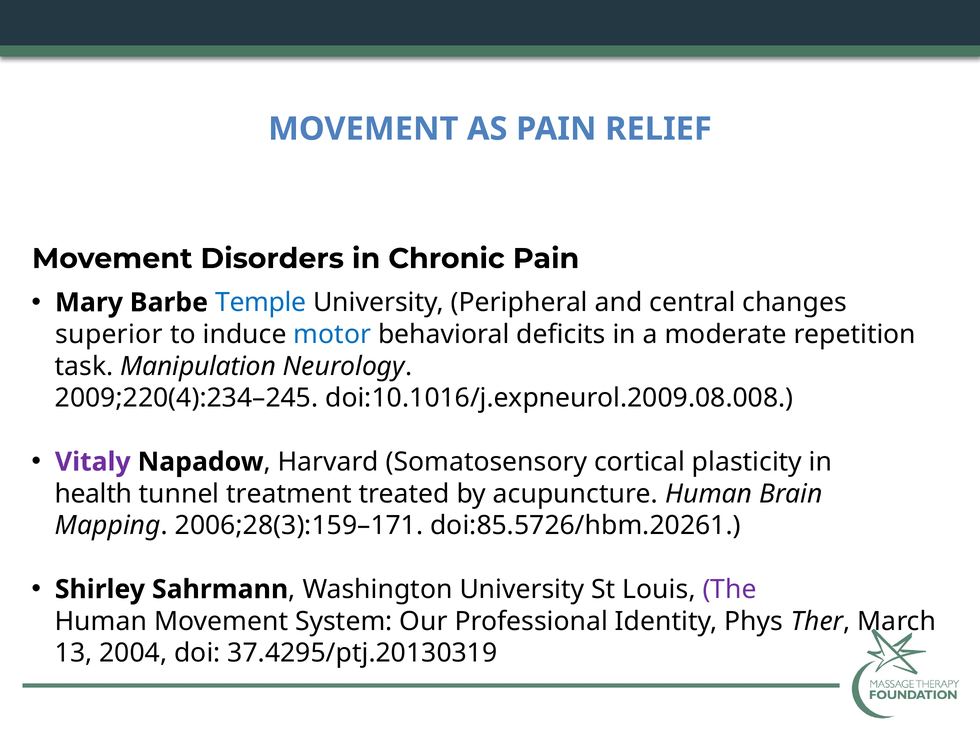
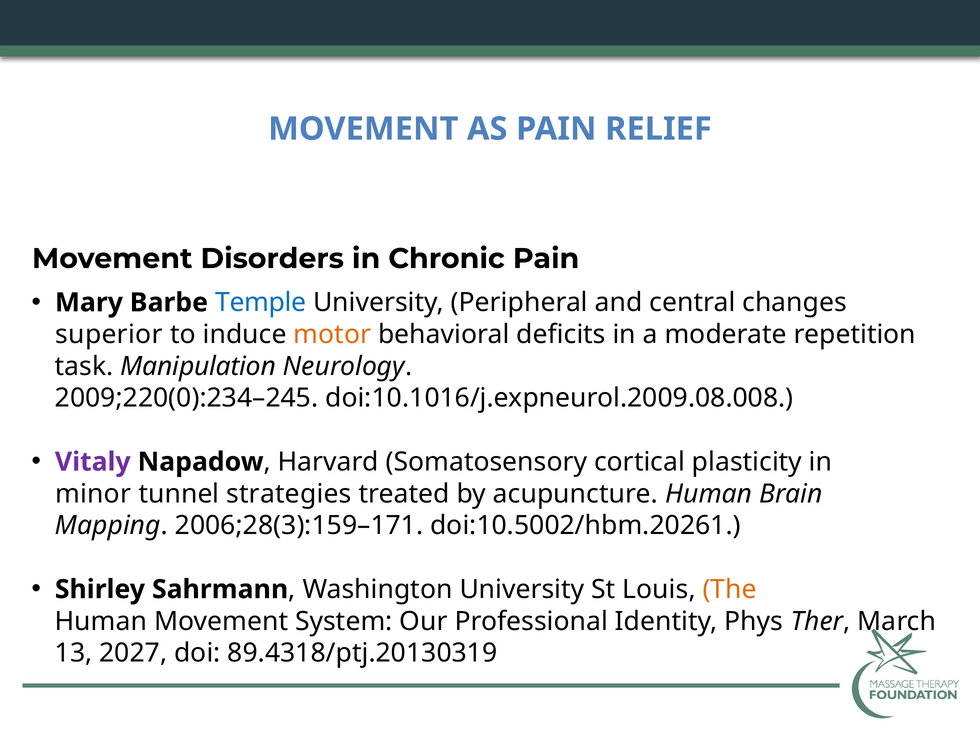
motor colour: blue -> orange
2009;220(4):234–245: 2009;220(4):234–245 -> 2009;220(0):234–245
health: health -> minor
treatment: treatment -> strategies
doi:85.5726/hbm.20261: doi:85.5726/hbm.20261 -> doi:10.5002/hbm.20261
The colour: purple -> orange
2004: 2004 -> 2027
37.4295/ptj.20130319: 37.4295/ptj.20130319 -> 89.4318/ptj.20130319
